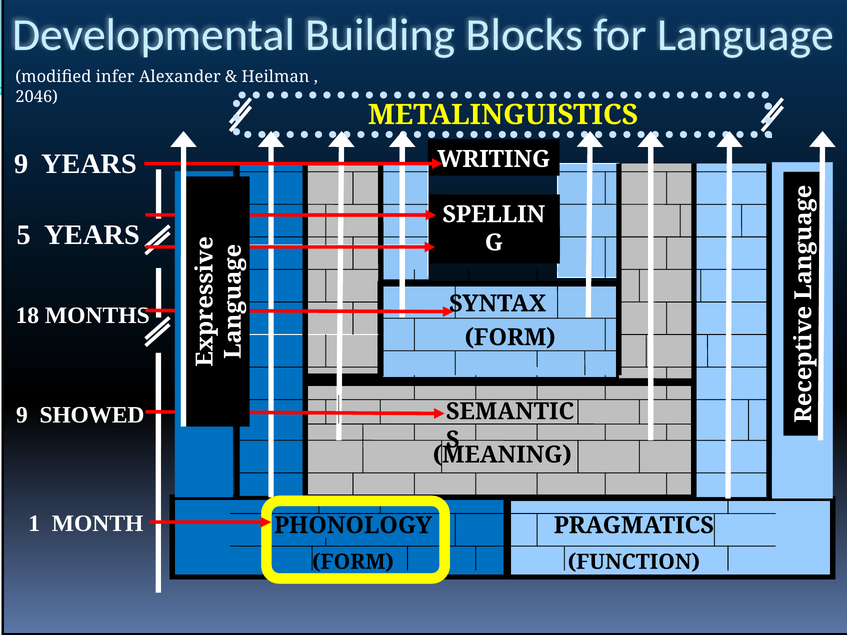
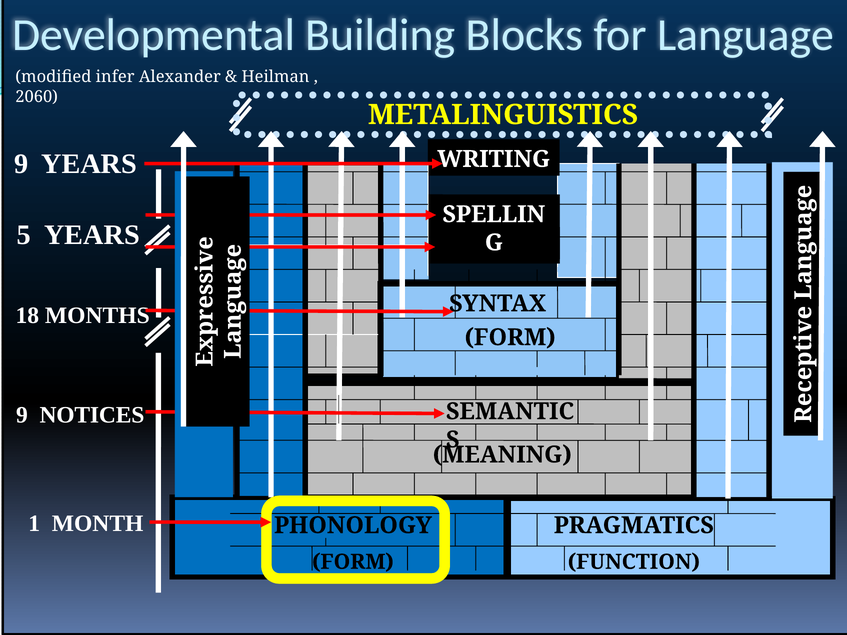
2046: 2046 -> 2060
SHOWED: SHOWED -> NOTICES
